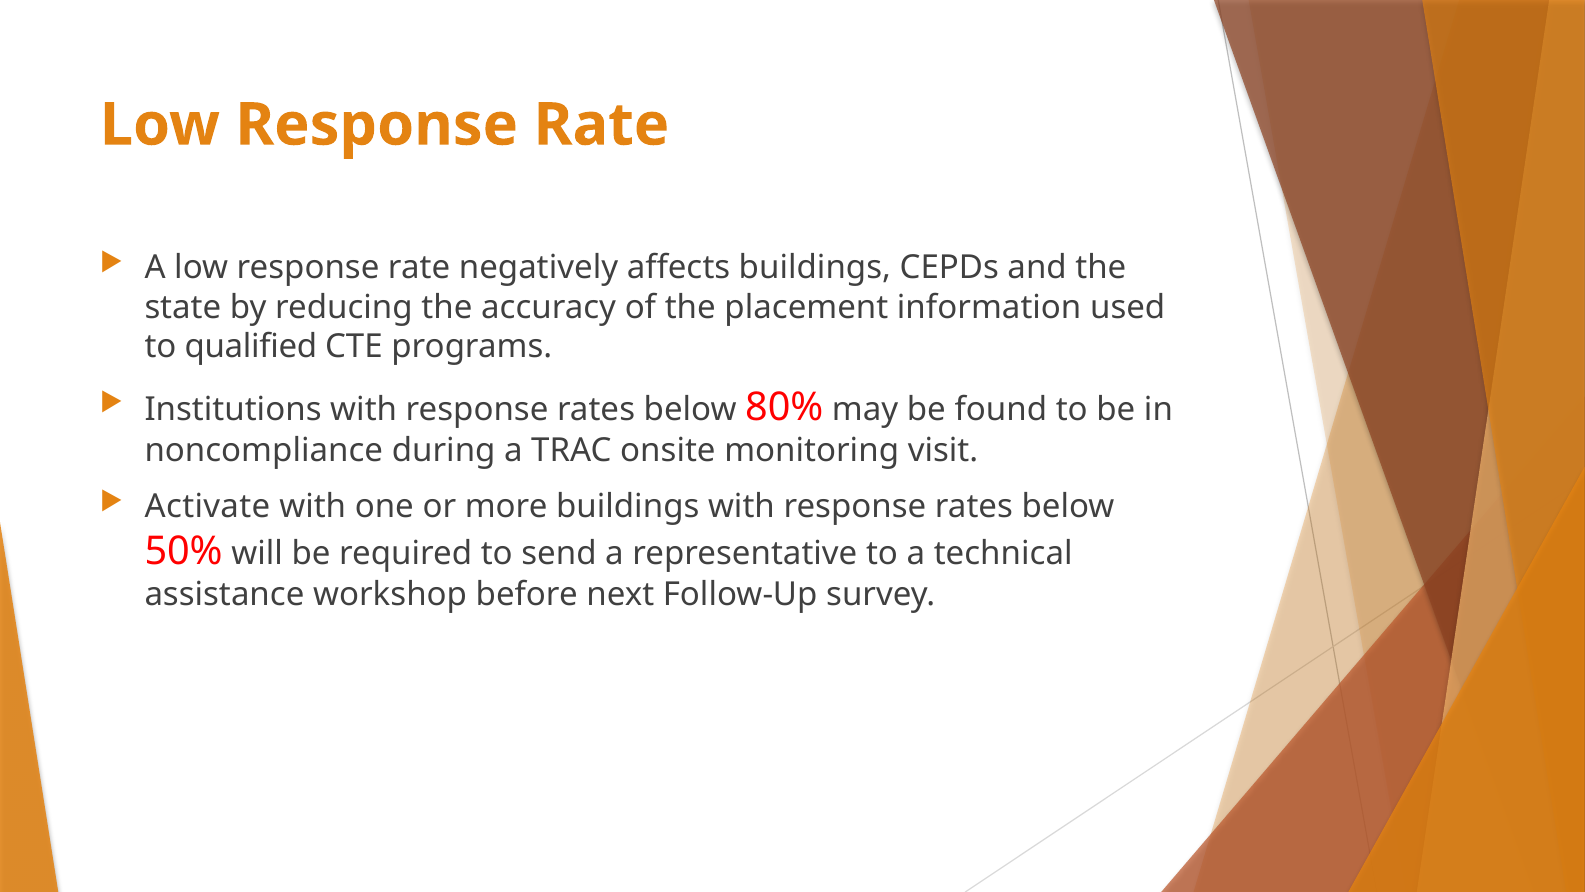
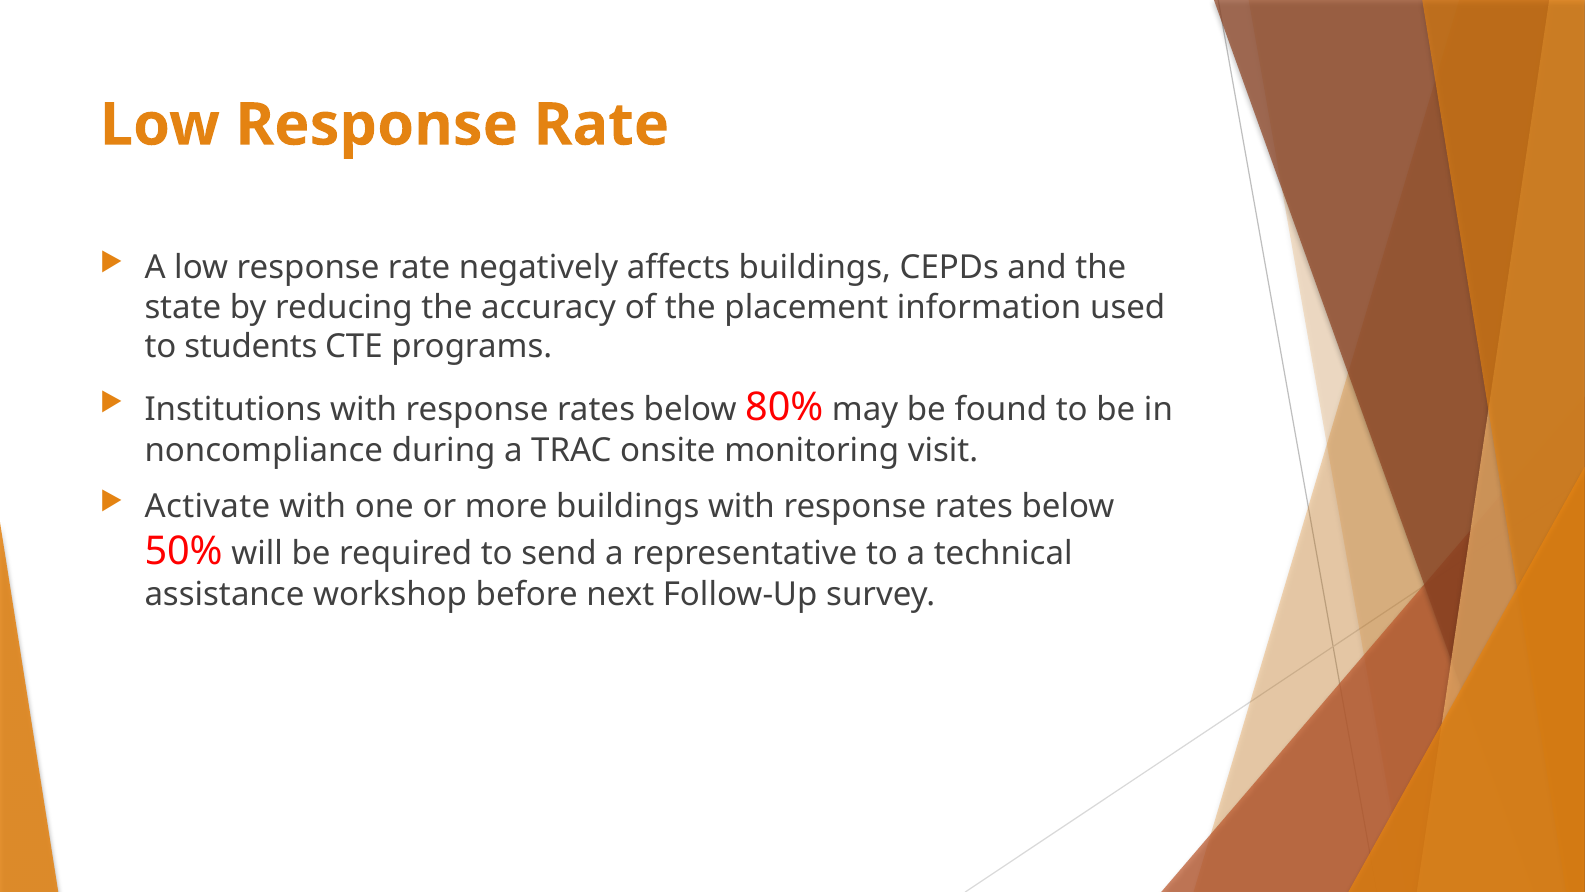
qualified: qualified -> students
